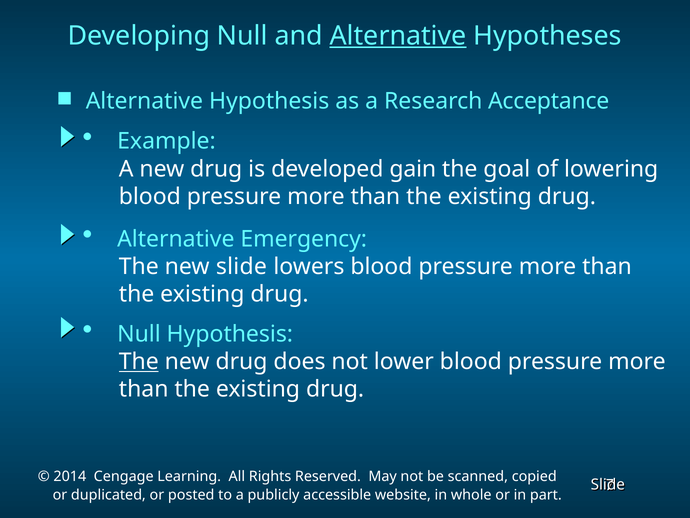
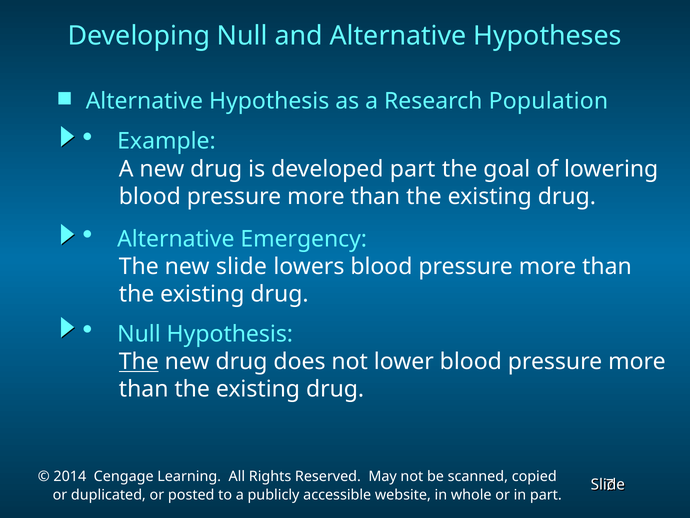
Alternative at (398, 36) underline: present -> none
Acceptance: Acceptance -> Population
developed gain: gain -> part
